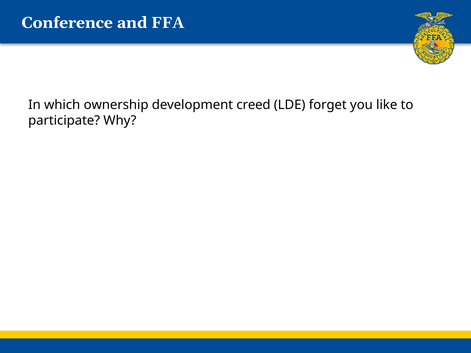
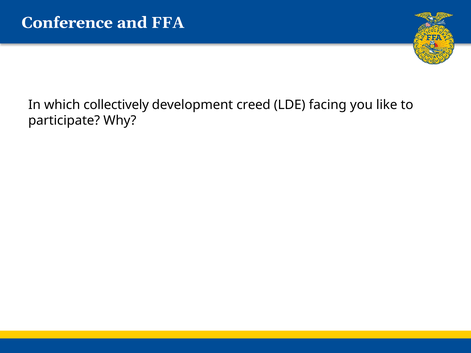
ownership: ownership -> collectively
forget: forget -> facing
